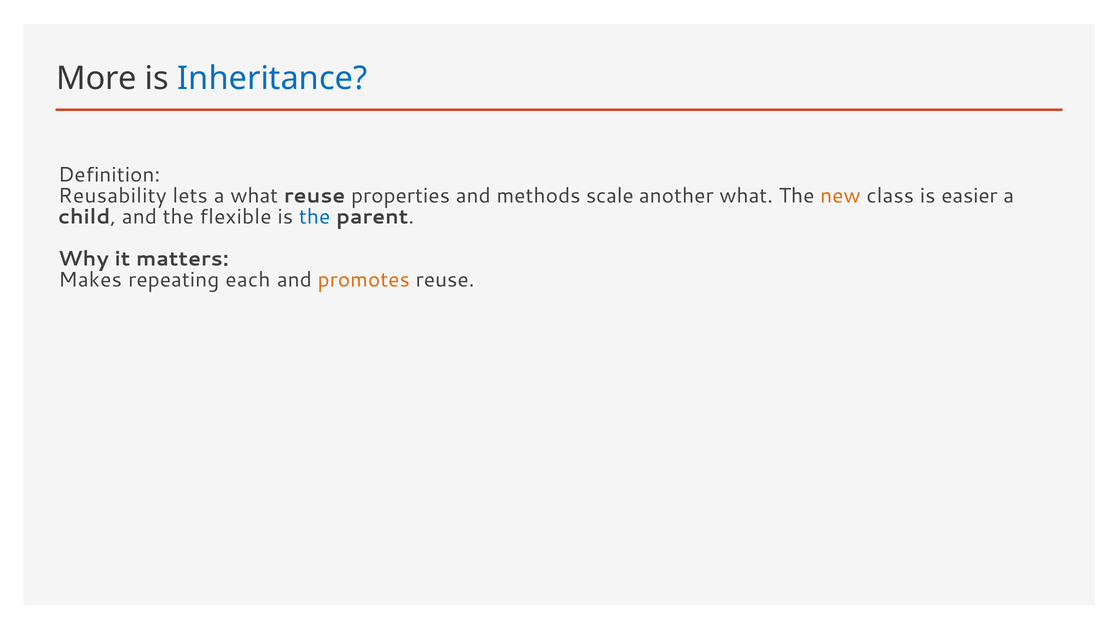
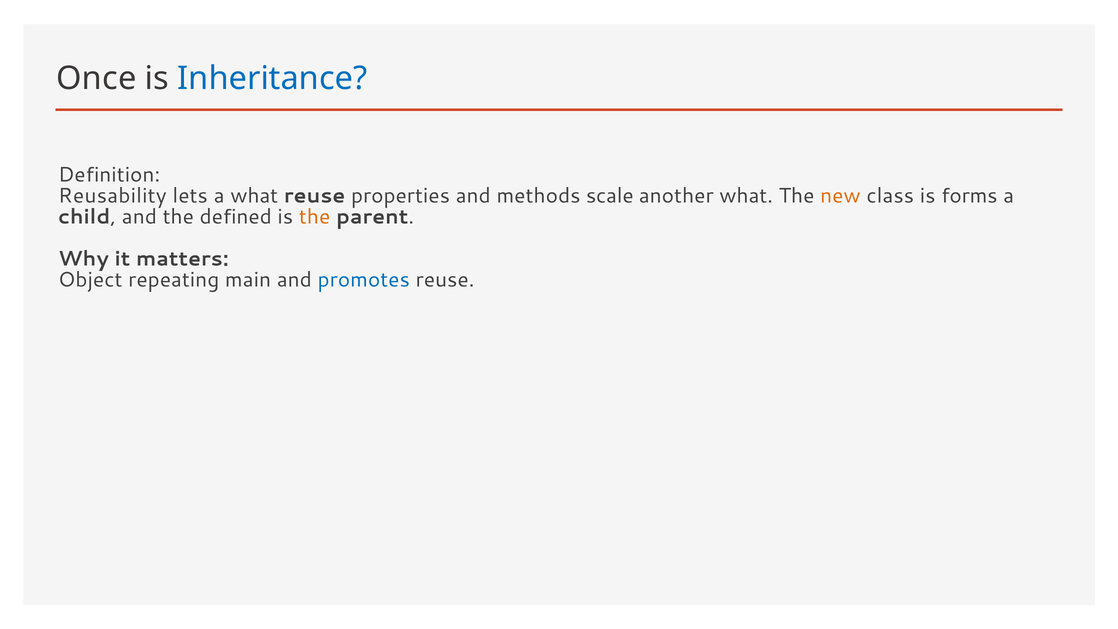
More: More -> Once
easier: easier -> forms
flexible: flexible -> defined
the at (315, 217) colour: blue -> orange
Makes: Makes -> Object
each: each -> main
promotes colour: orange -> blue
